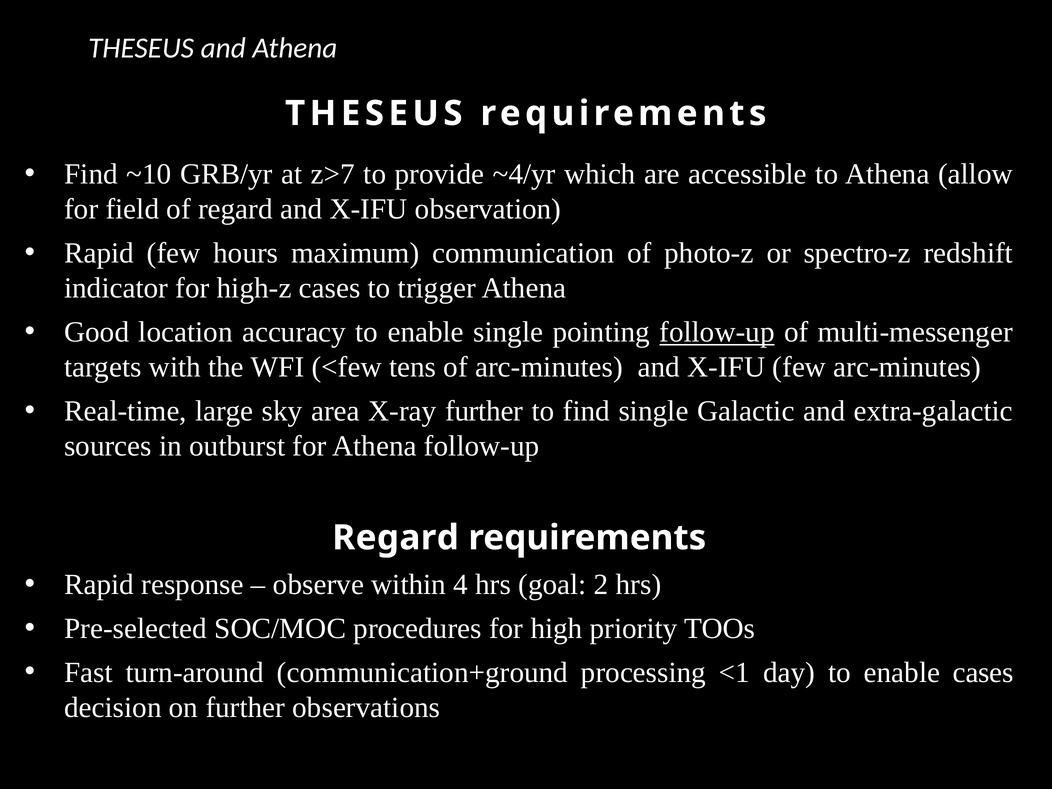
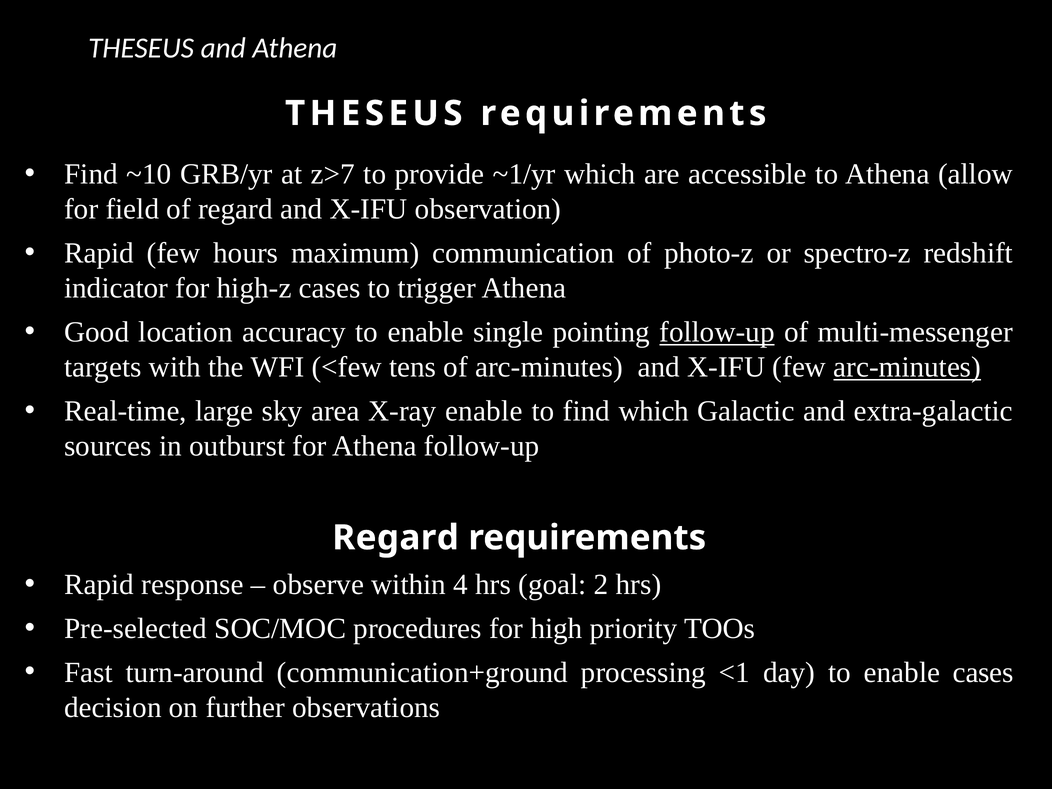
~4/yr: ~4/yr -> ~1/yr
arc-minutes at (907, 367) underline: none -> present
X-ray further: further -> enable
find single: single -> which
